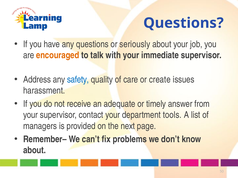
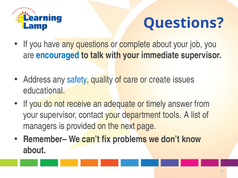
seriously: seriously -> complete
encouraged colour: orange -> blue
harassment: harassment -> educational
